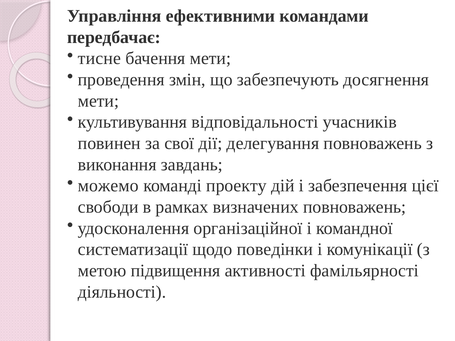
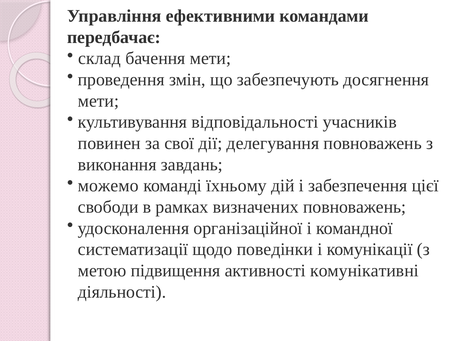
тисне: тисне -> склад
проекту: проекту -> їхньому
фамільярності: фамільярності -> комунікативні
